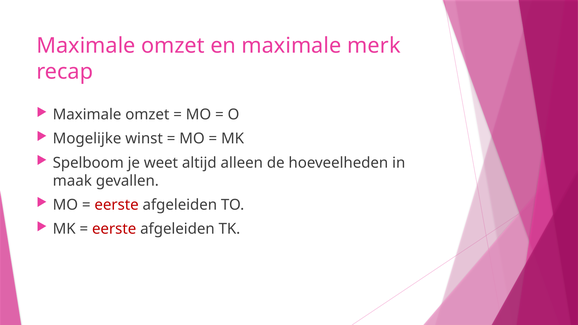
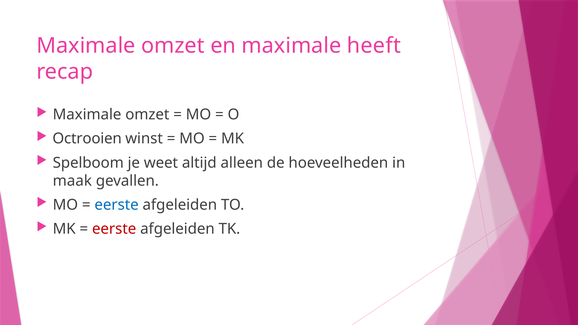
merk: merk -> heeft
Mogelijke: Mogelijke -> Octrooien
eerste at (117, 205) colour: red -> blue
